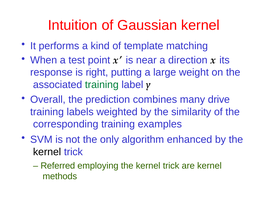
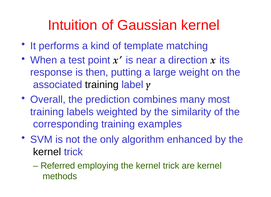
right: right -> then
training at (102, 85) colour: green -> black
drive: drive -> most
